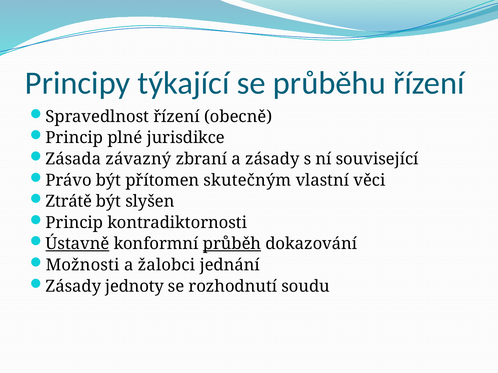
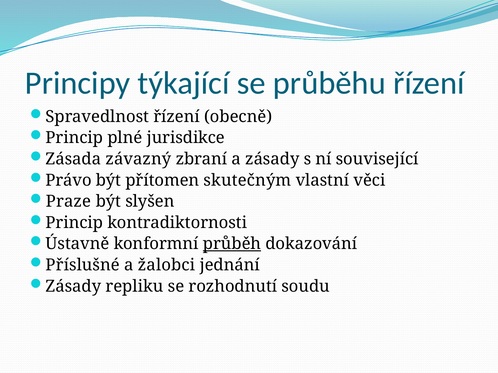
Ztrátě: Ztrátě -> Praze
Ústavně underline: present -> none
Možnosti: Možnosti -> Příslušné
jednoty: jednoty -> repliku
